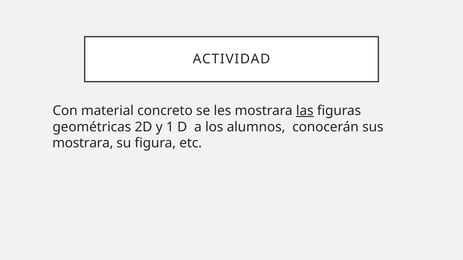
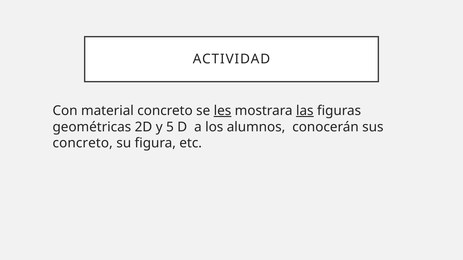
les underline: none -> present
1: 1 -> 5
mostrara at (83, 143): mostrara -> concreto
